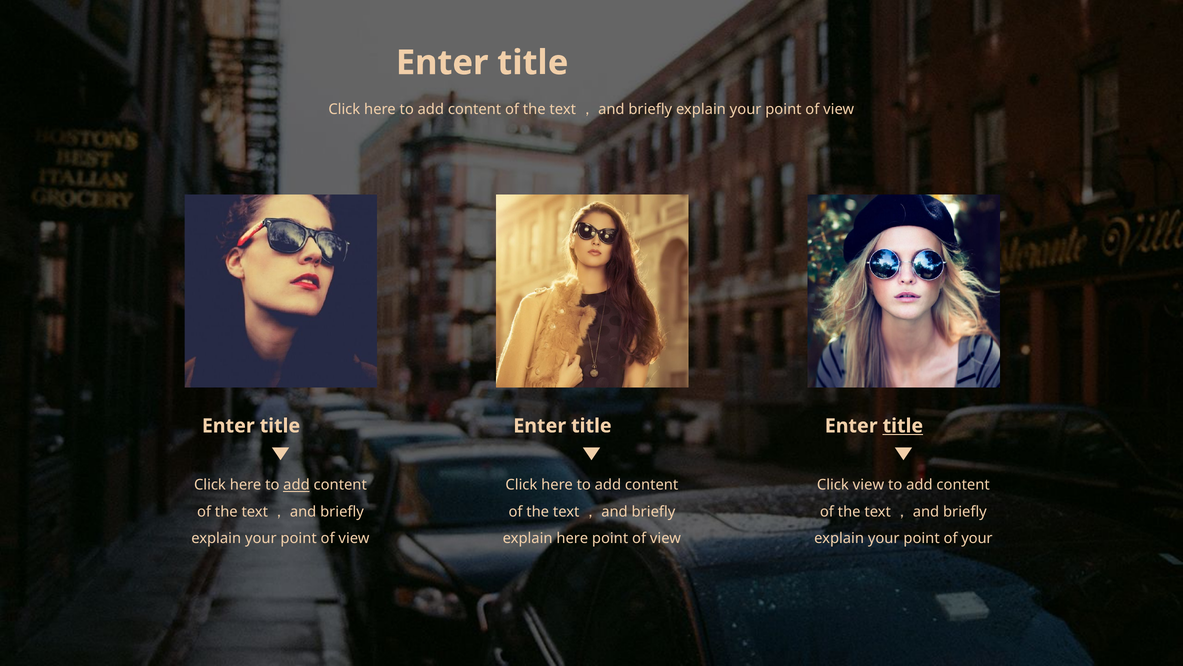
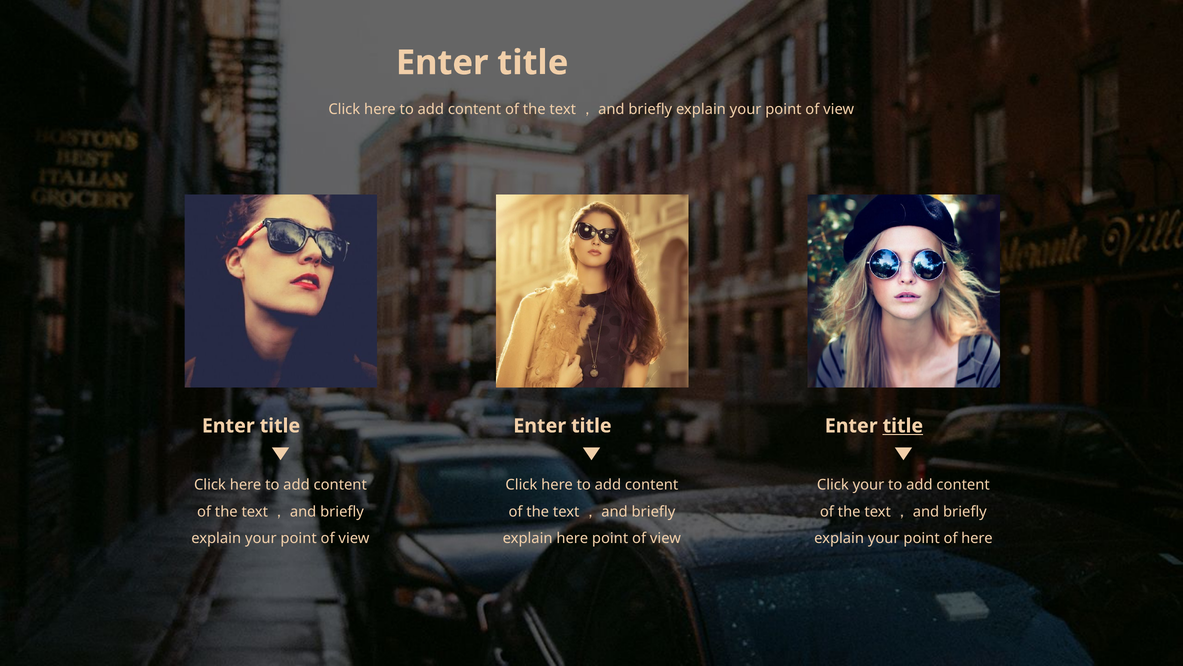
add at (296, 485) underline: present -> none
Click view: view -> your
of your: your -> here
